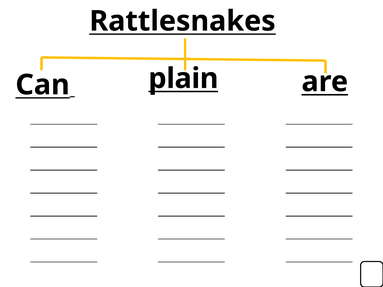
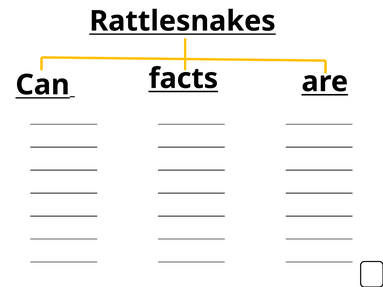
plain: plain -> facts
